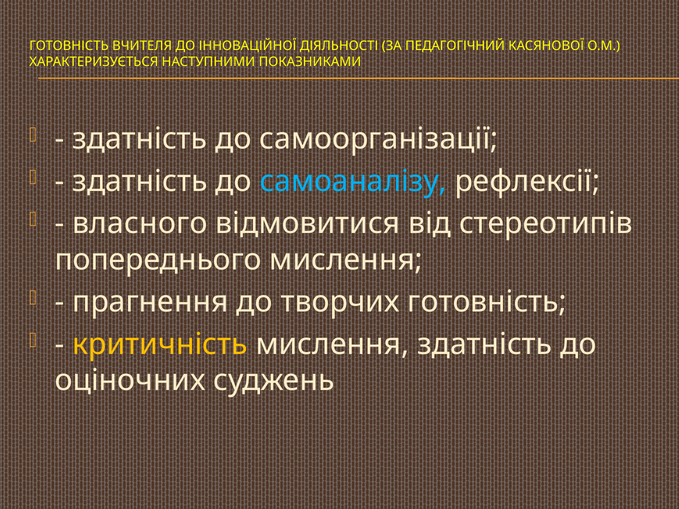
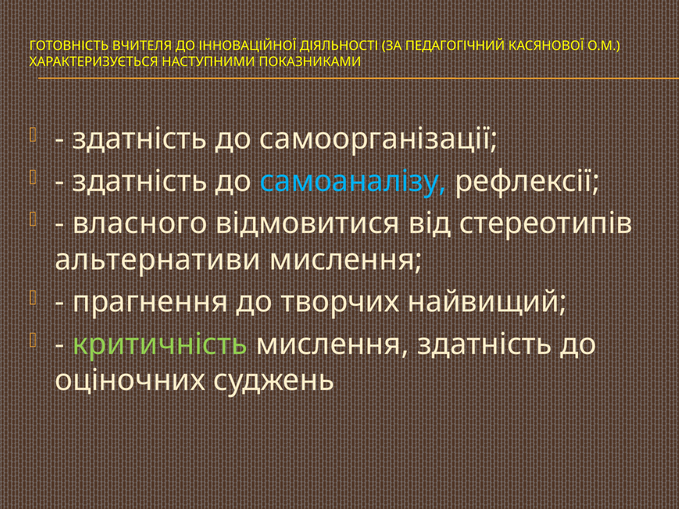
попереднього: попереднього -> альтернативи
творчих готовність: готовність -> найвищий
критичність colour: yellow -> light green
